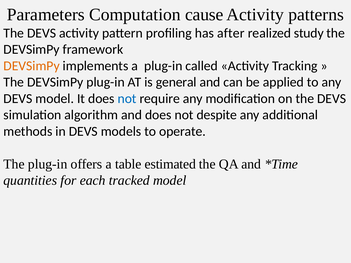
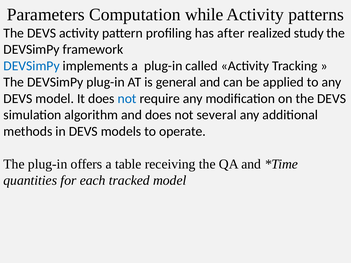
cause: cause -> while
DEVSimPy at (32, 66) colour: orange -> blue
despite: despite -> several
estimated: estimated -> receiving
